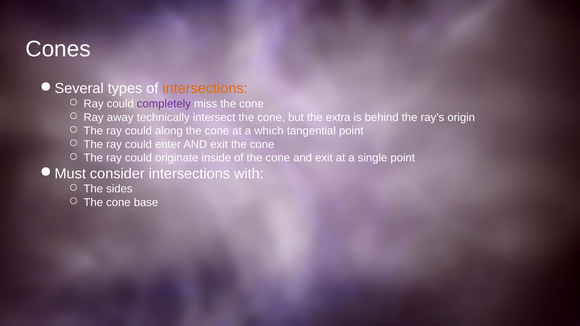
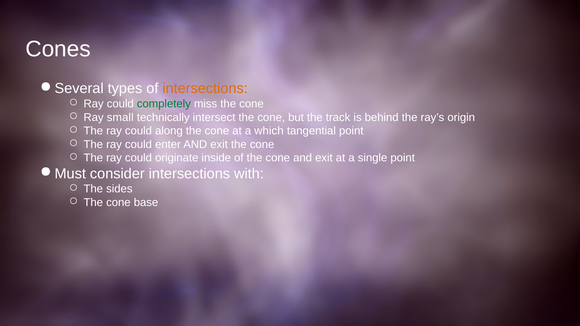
completely colour: purple -> green
away: away -> small
extra: extra -> track
